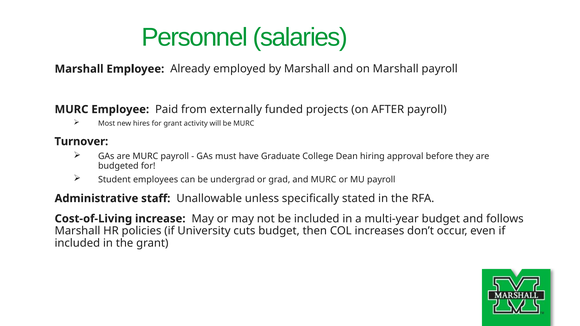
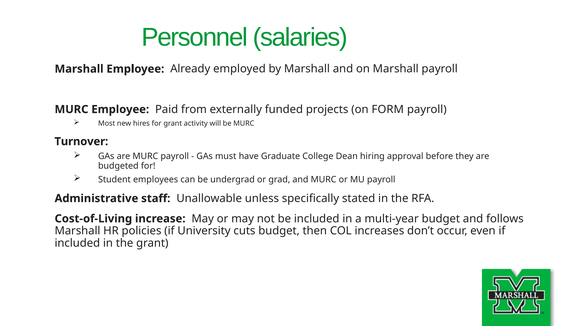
AFTER: AFTER -> FORM
